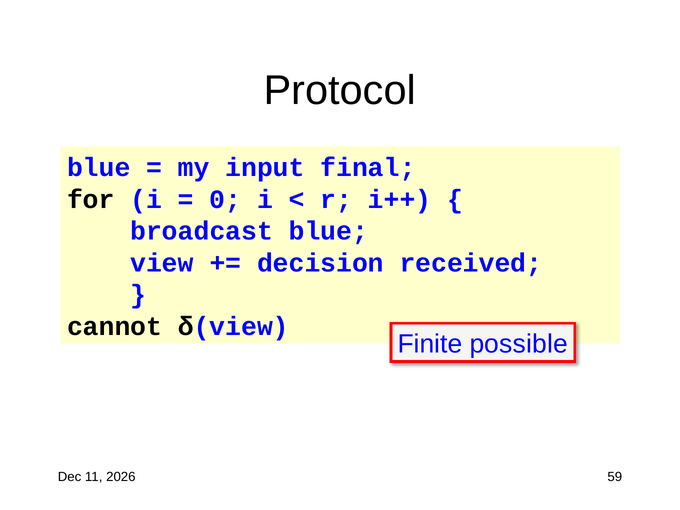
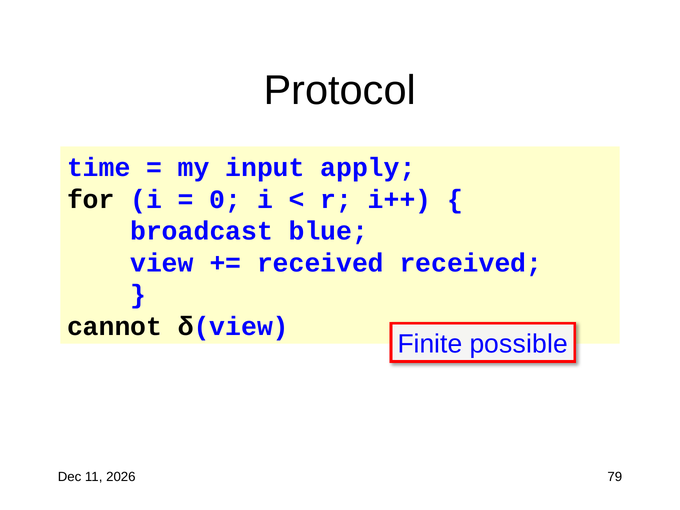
blue at (99, 168): blue -> time
final: final -> apply
decision at (320, 263): decision -> received
59: 59 -> 79
